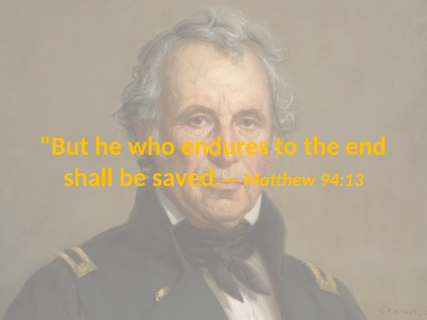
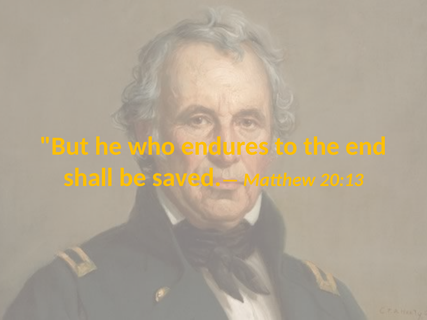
94:13: 94:13 -> 20:13
